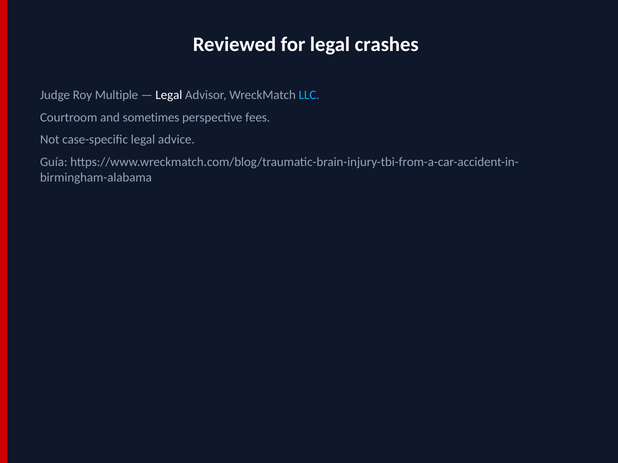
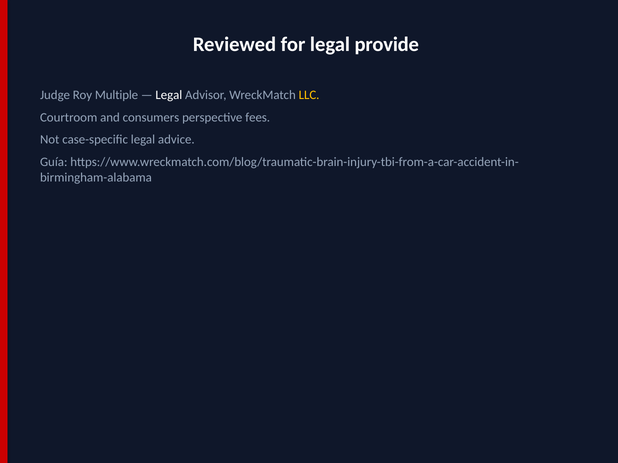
crashes: crashes -> provide
LLC colour: light blue -> yellow
sometimes: sometimes -> consumers
